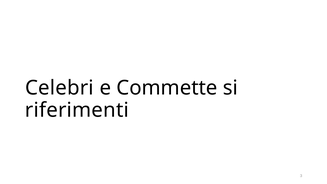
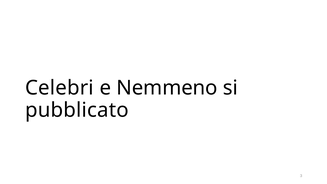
Commette: Commette -> Nemmeno
riferimenti: riferimenti -> pubblicato
